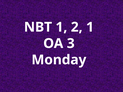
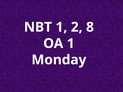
2 1: 1 -> 8
OA 3: 3 -> 1
